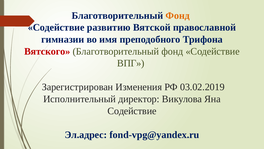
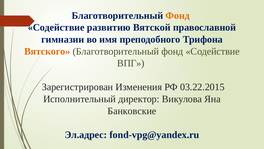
Вятского colour: red -> orange
03.02.2019: 03.02.2019 -> 03.22.2015
Содействие at (132, 111): Содействие -> Банковские
